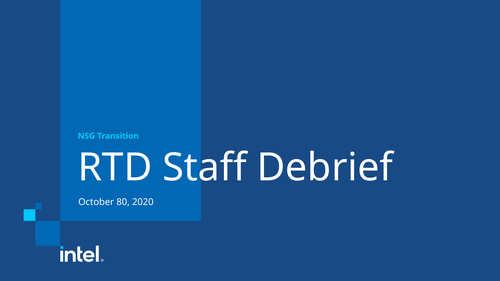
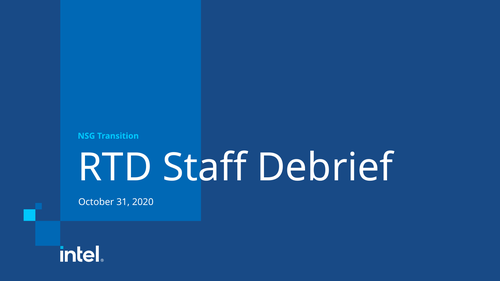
80: 80 -> 31
